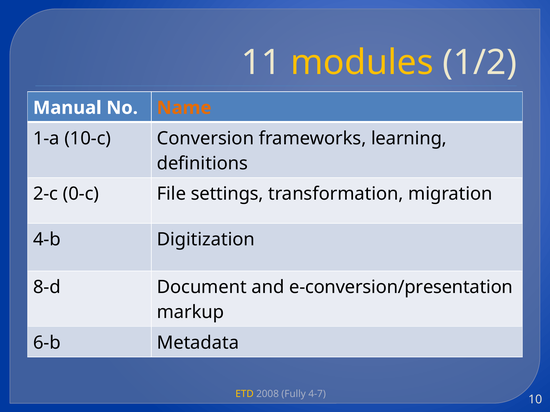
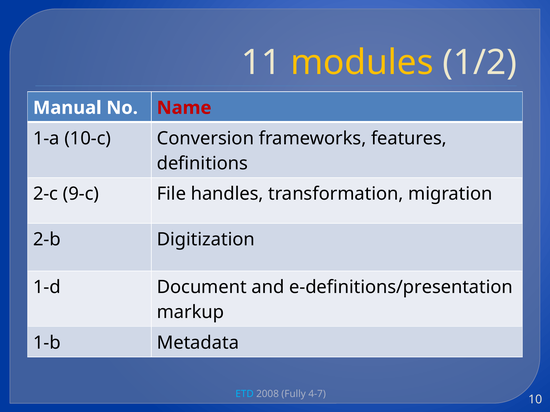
Name colour: orange -> red
learning: learning -> features
0-c: 0-c -> 9-c
settings: settings -> handles
4-b: 4-b -> 2-b
8-d: 8-d -> 1-d
e-conversion/presentation: e-conversion/presentation -> e-definitions/presentation
6-b: 6-b -> 1-b
ETD colour: yellow -> light blue
